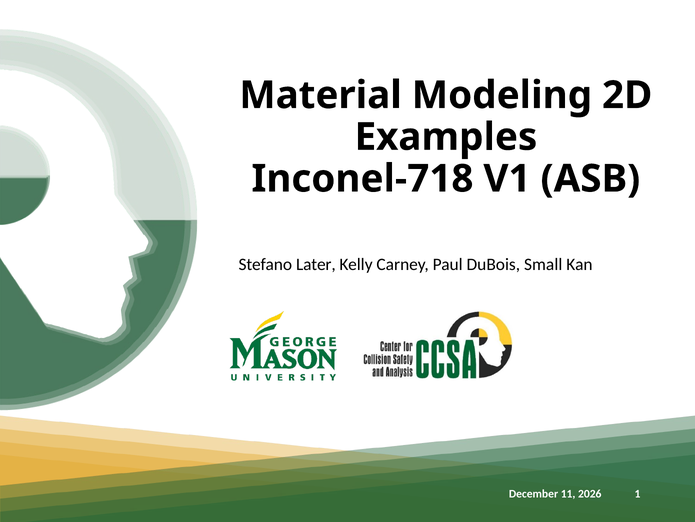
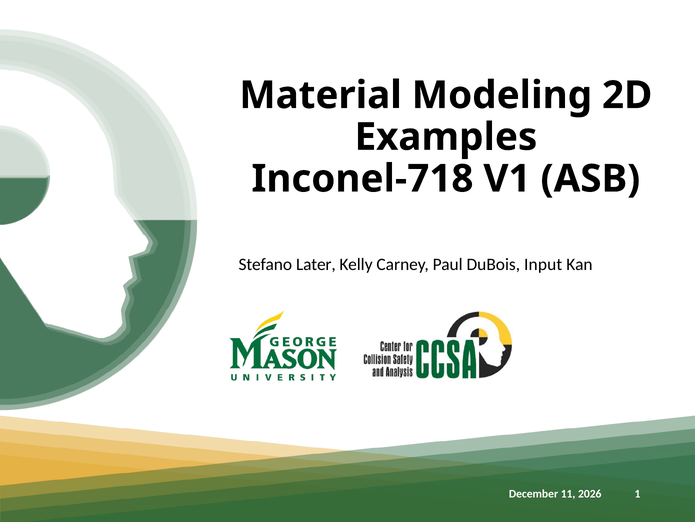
Small: Small -> Input
